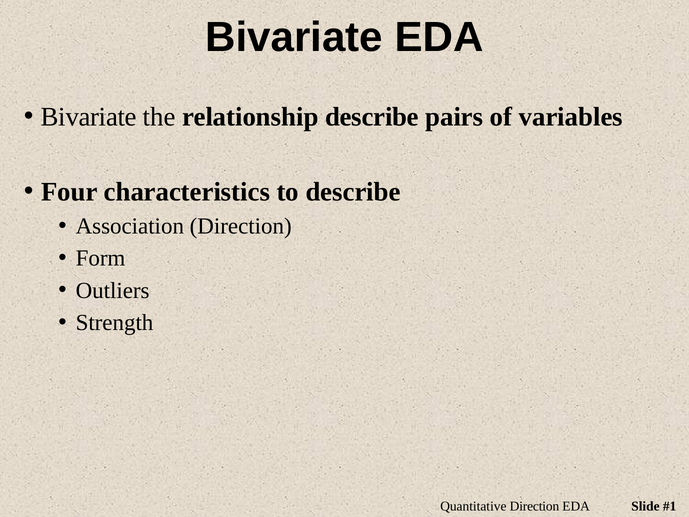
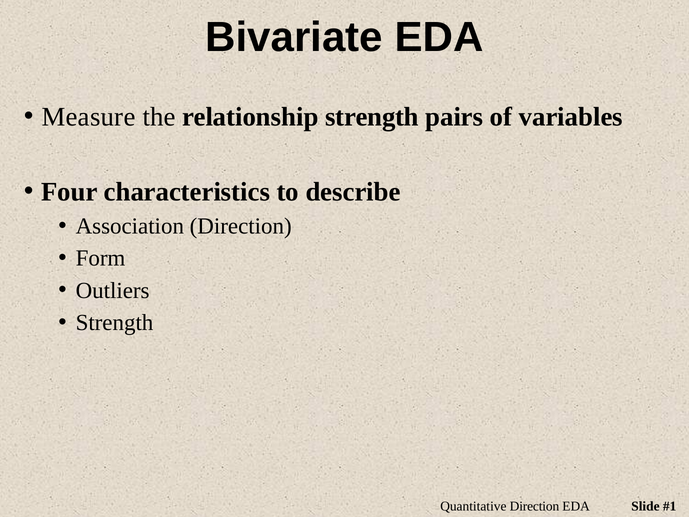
Bivariate at (89, 117): Bivariate -> Measure
relationship describe: describe -> strength
